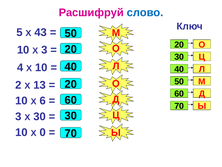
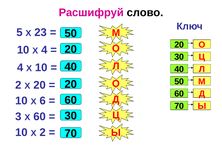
слово colour: blue -> black
43: 43 -> 23
X 3: 3 -> 4
X 13: 13 -> 20
X 30: 30 -> 60
X 0: 0 -> 2
